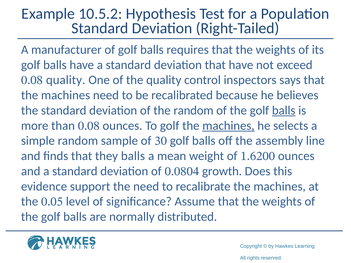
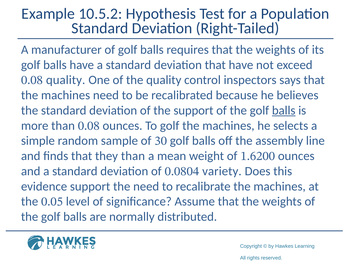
the random: random -> support
machines at (228, 126) underline: present -> none
they balls: balls -> than
growth: growth -> variety
